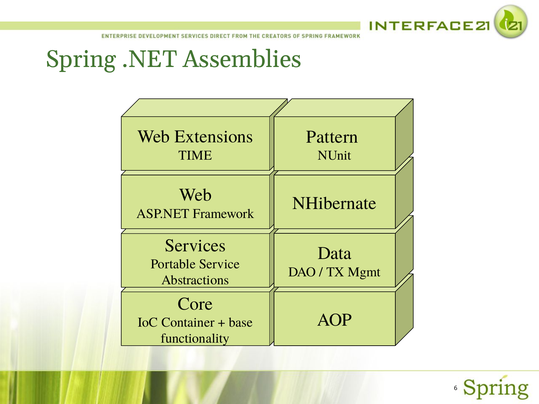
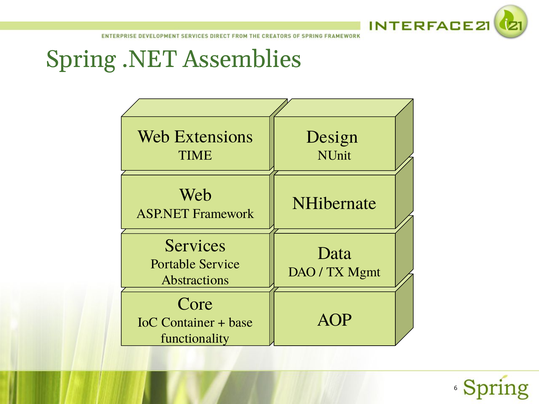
Pattern: Pattern -> Design
